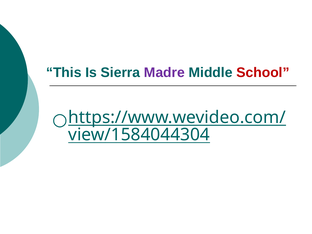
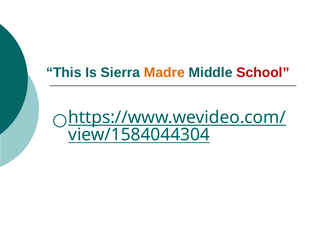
Madre colour: purple -> orange
